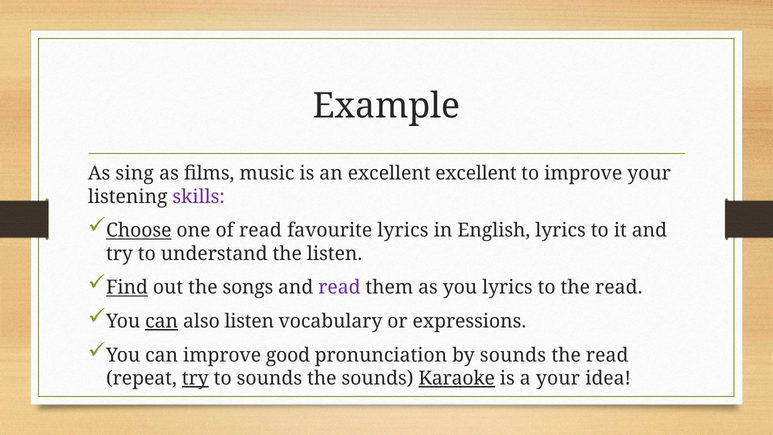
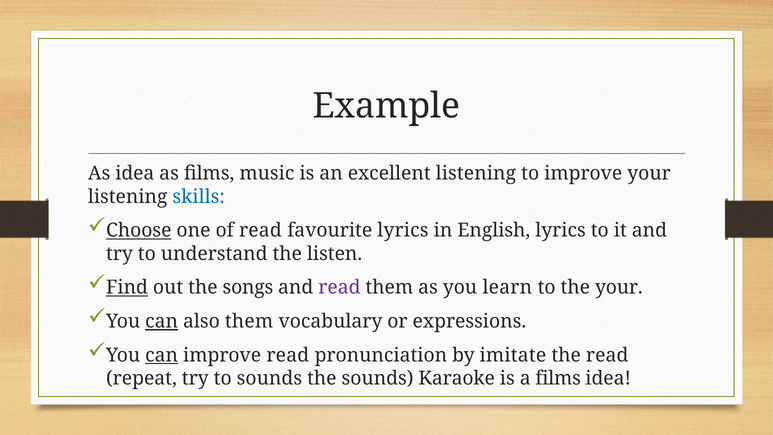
As sing: sing -> idea
excellent excellent: excellent -> listening
skills colour: purple -> blue
you lyrics: lyrics -> learn
to the read: read -> your
also listen: listen -> them
can at (162, 355) underline: none -> present
improve good: good -> read
by sounds: sounds -> imitate
try at (195, 378) underline: present -> none
Karaoke underline: present -> none
a your: your -> films
